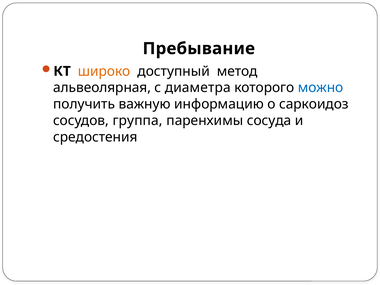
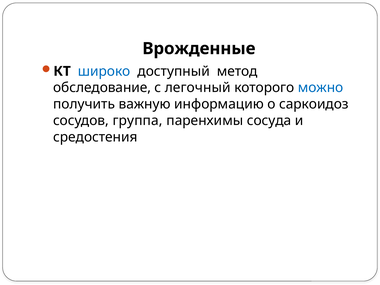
Пребывание: Пребывание -> Врожденные
широко colour: orange -> blue
альвеолярная: альвеолярная -> обследование
диаметра: диаметра -> легочный
